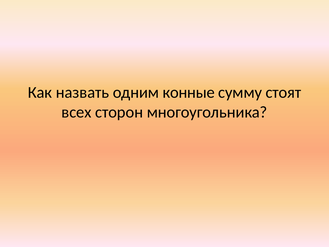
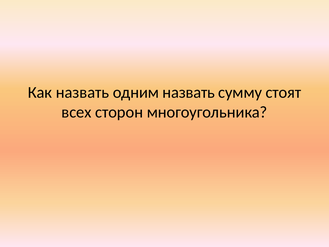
одним конные: конные -> назвать
